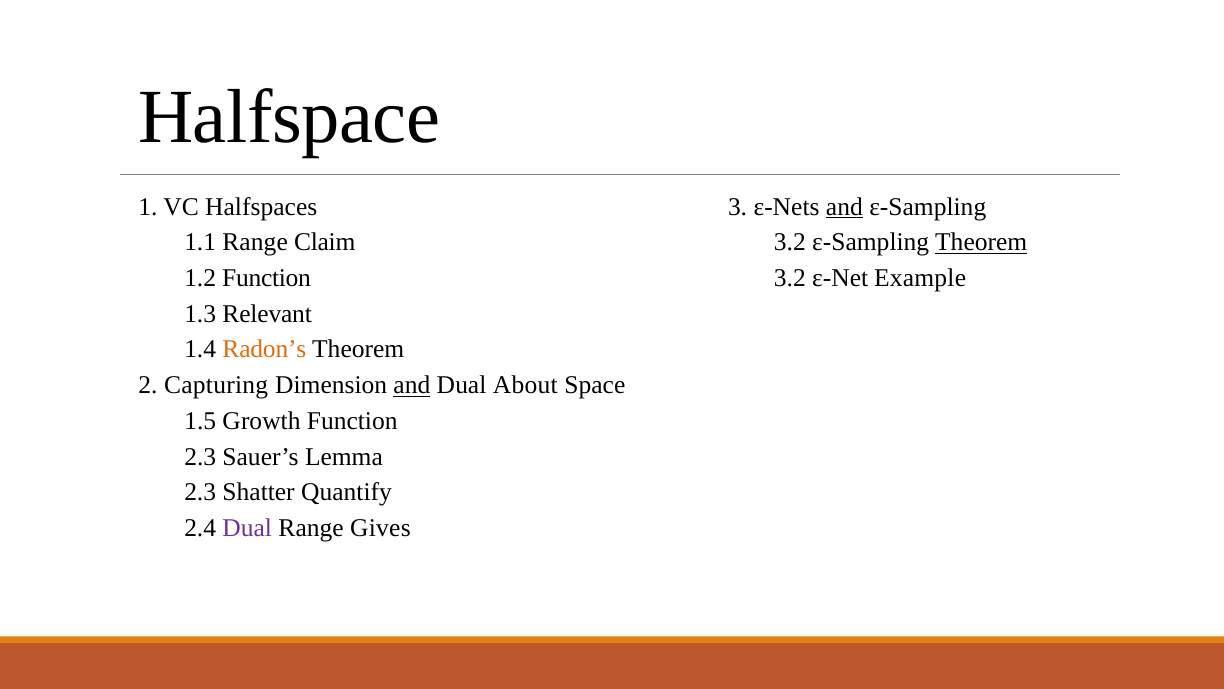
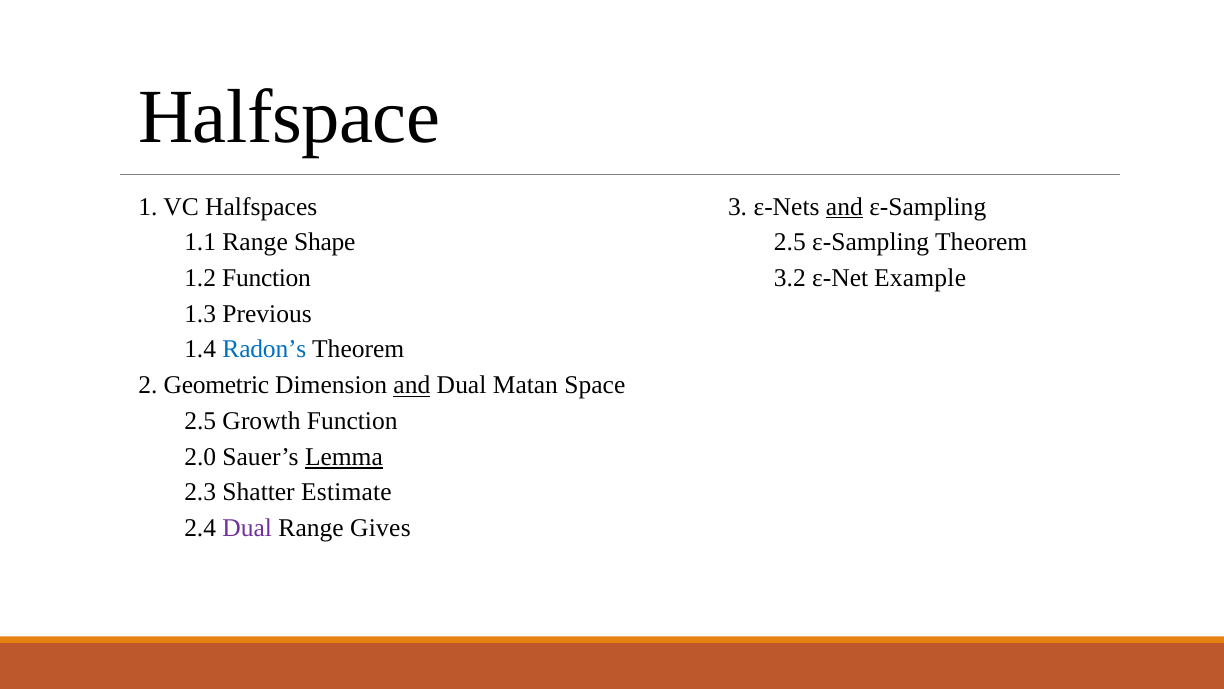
Claim: Claim -> Shape
3.2 at (790, 242): 3.2 -> 2.5
Theorem at (981, 242) underline: present -> none
Relevant: Relevant -> Previous
Radon’s colour: orange -> blue
Capturing: Capturing -> Geometric
About: About -> Matan
1.5 at (200, 421): 1.5 -> 2.5
2.3 at (200, 456): 2.3 -> 2.0
Lemma underline: none -> present
Quantify: Quantify -> Estimate
